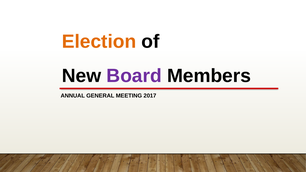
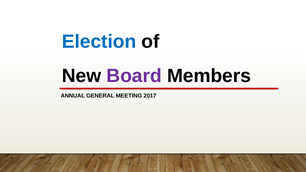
Election colour: orange -> blue
